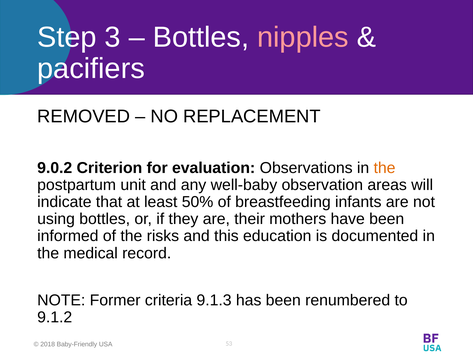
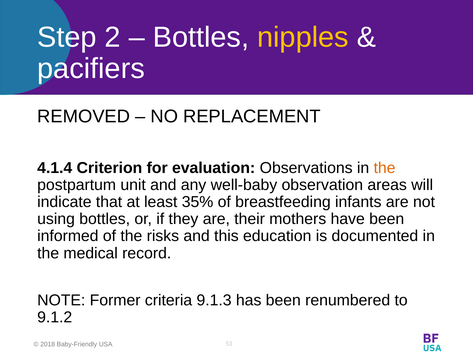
3: 3 -> 2
nipples colour: pink -> yellow
9.0.2: 9.0.2 -> 4.1.4
50%: 50% -> 35%
